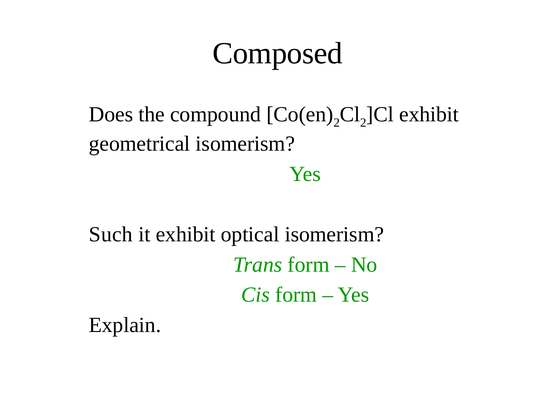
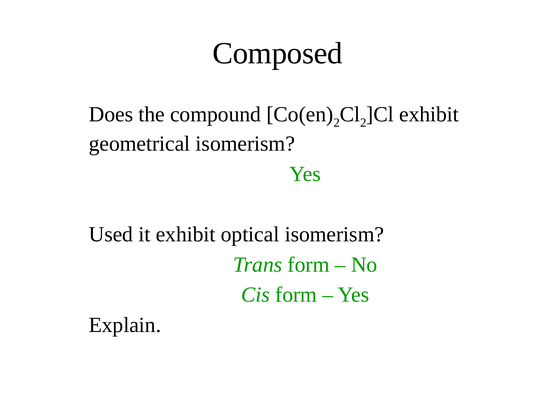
Such: Such -> Used
